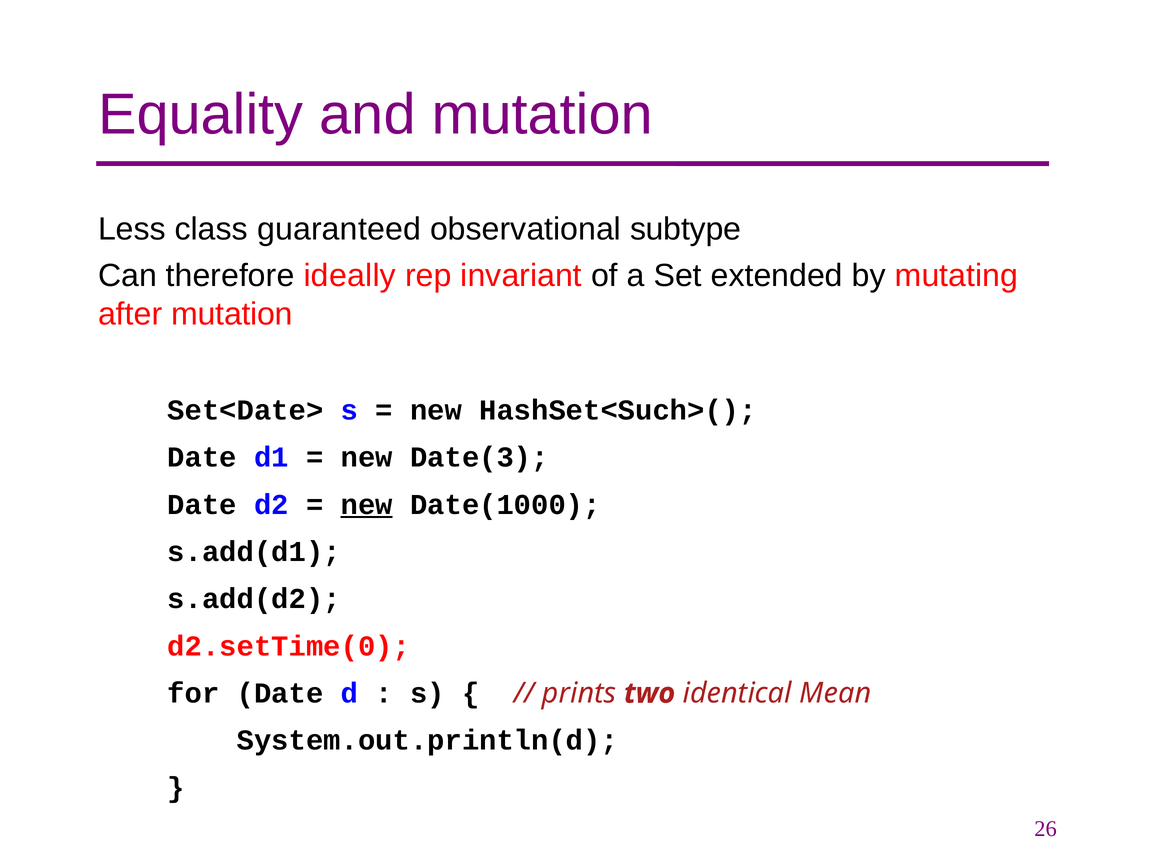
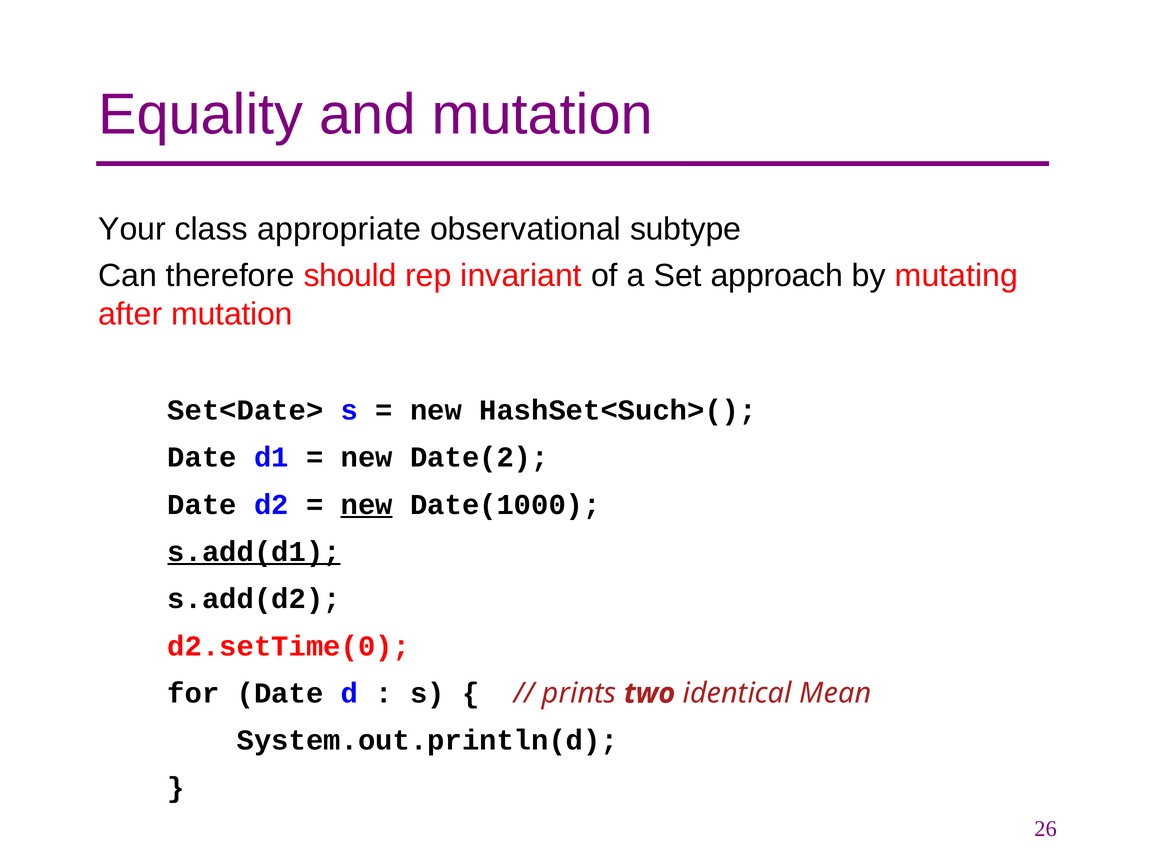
Less: Less -> Your
guaranteed: guaranteed -> appropriate
ideally: ideally -> should
extended: extended -> approach
Date(3: Date(3 -> Date(2
s.add(d1 underline: none -> present
